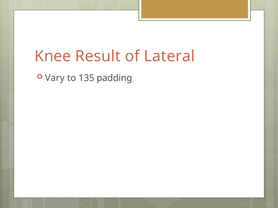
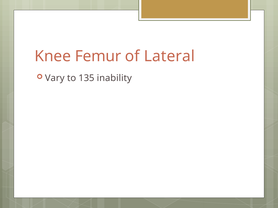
Result: Result -> Femur
padding: padding -> inability
